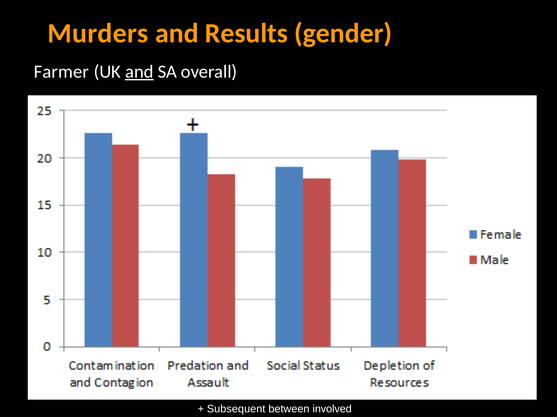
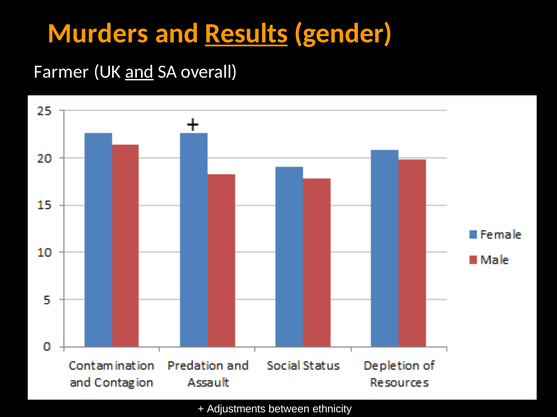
Results underline: none -> present
Subsequent: Subsequent -> Adjustments
involved: involved -> ethnicity
